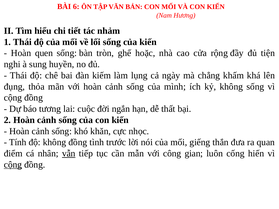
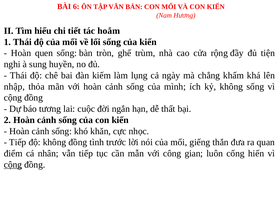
nhảm: nhảm -> hoắm
hoặc: hoặc -> trùm
đụng: đụng -> nhập
Tính at (18, 142): Tính -> Tiếp
vẫn underline: present -> none
